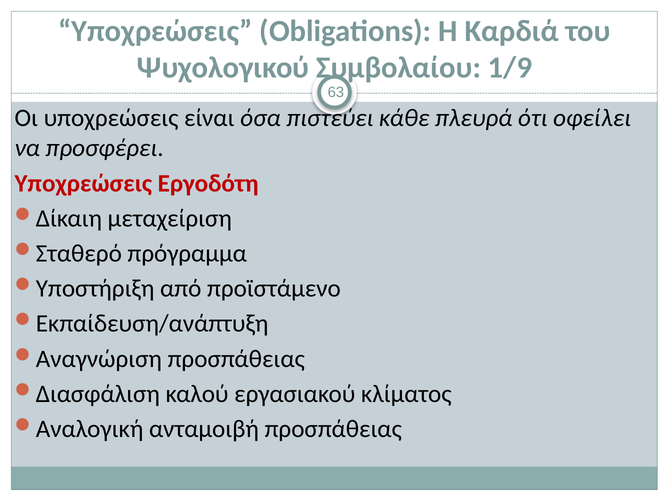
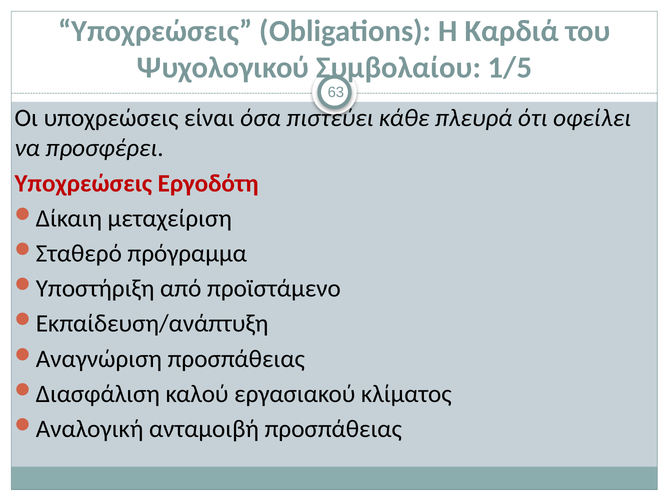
1/9: 1/9 -> 1/5
